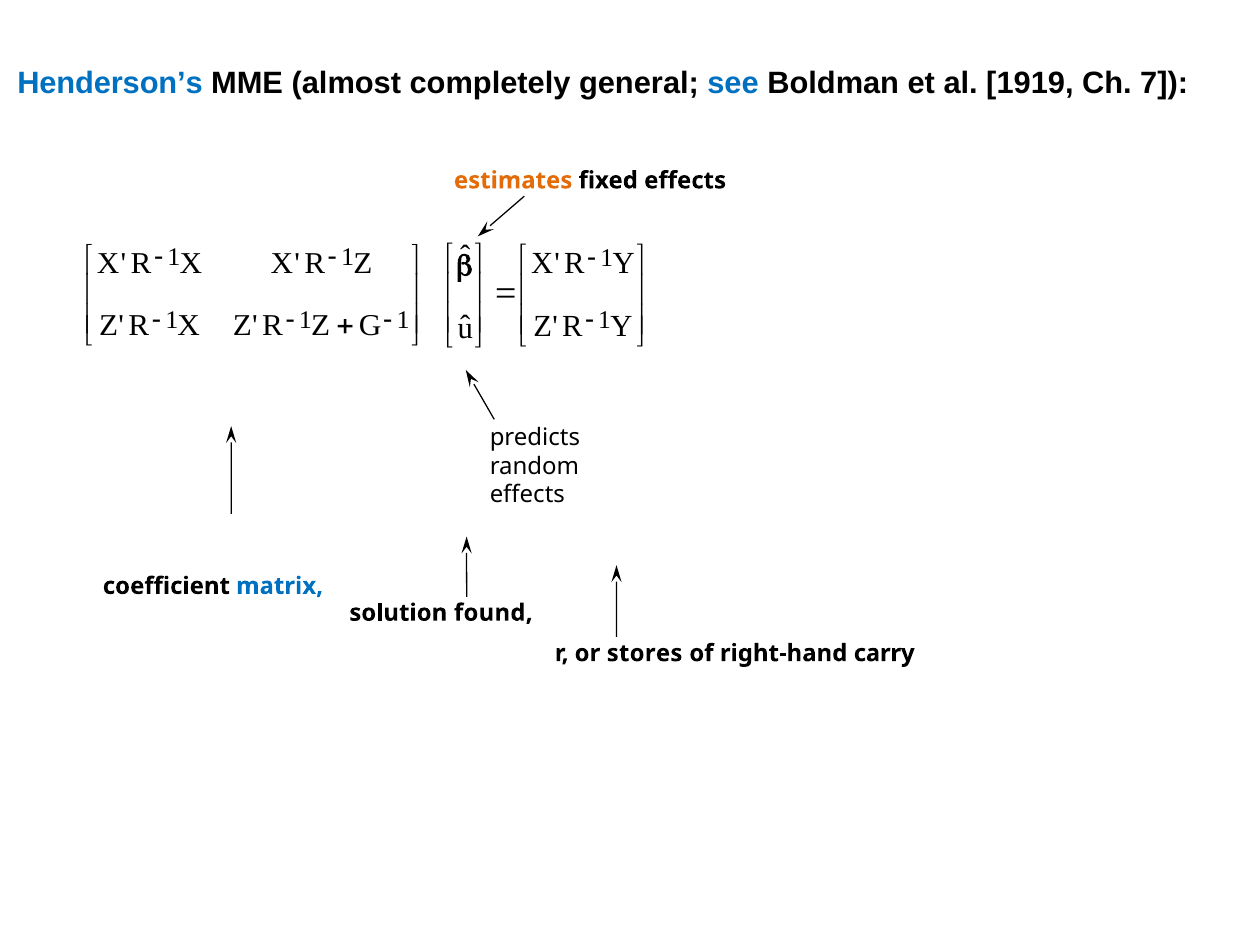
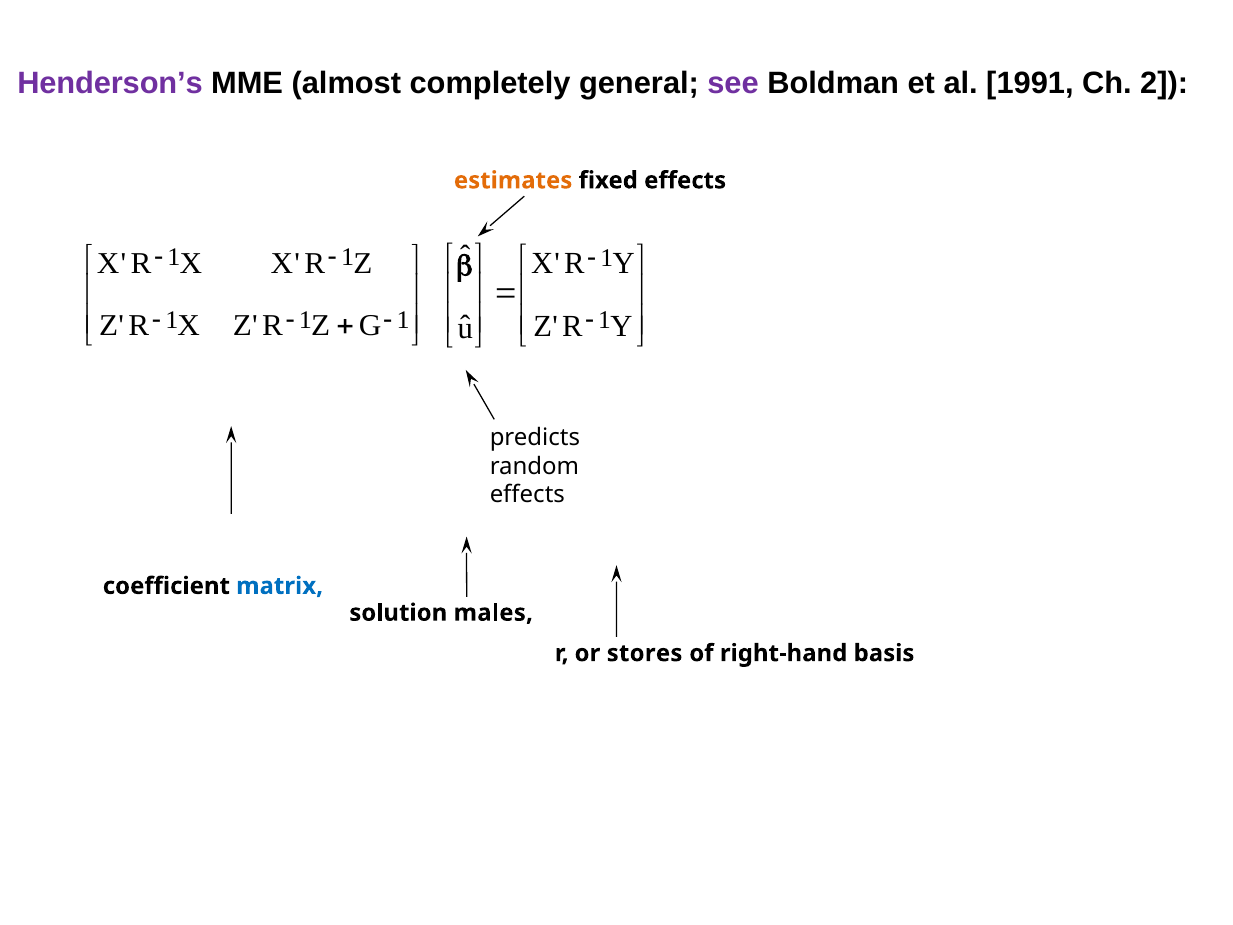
Henderson’s colour: blue -> purple
see colour: blue -> purple
1919: 1919 -> 1991
7: 7 -> 2
found: found -> males
carry: carry -> basis
